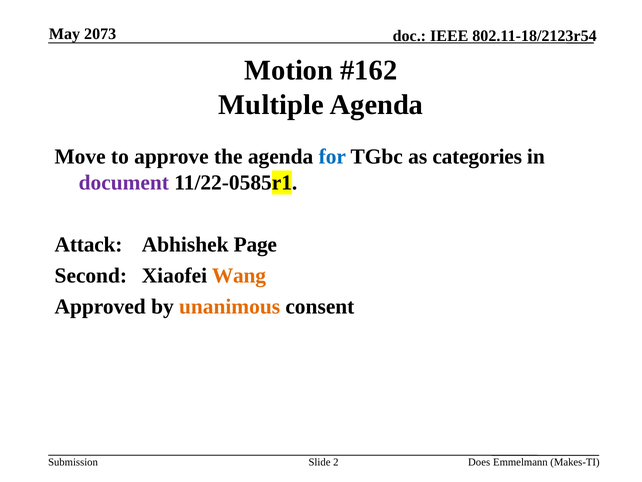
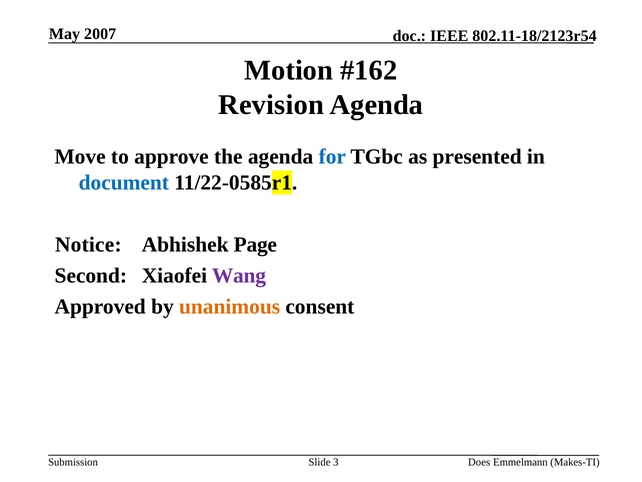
2073: 2073 -> 2007
Multiple: Multiple -> Revision
categories: categories -> presented
document colour: purple -> blue
Attack: Attack -> Notice
Wang colour: orange -> purple
2: 2 -> 3
